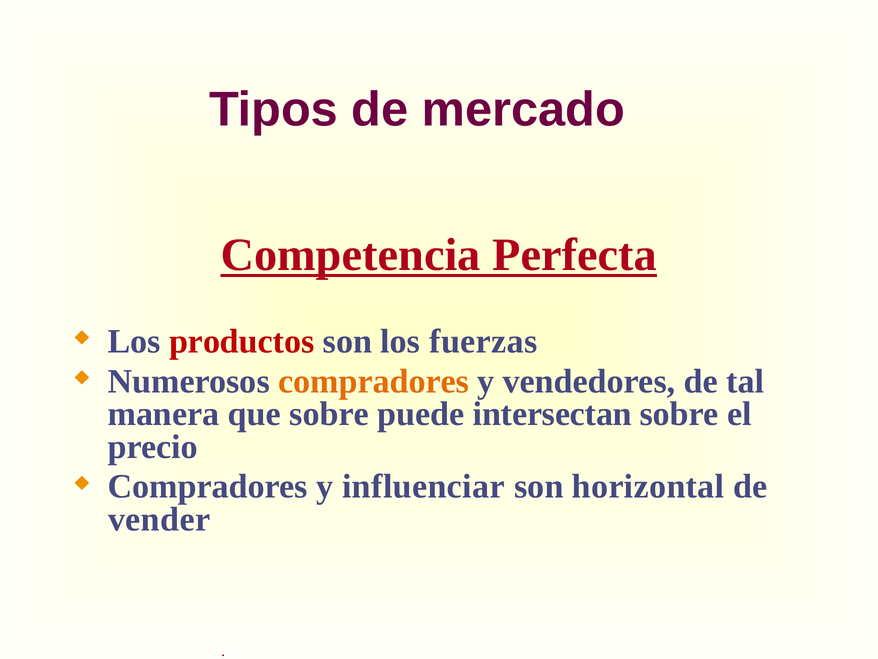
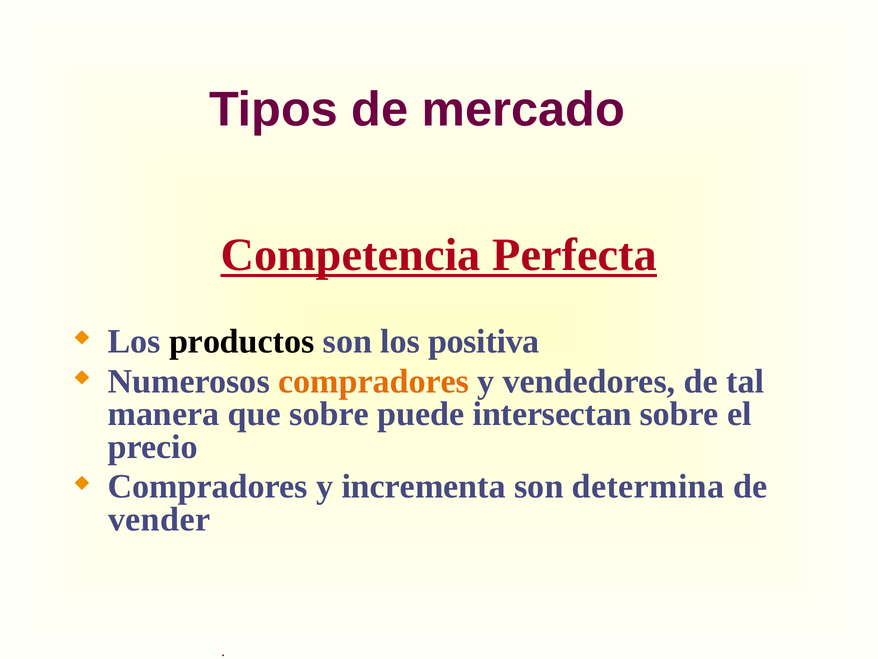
productos colour: red -> black
fuerzas: fuerzas -> positiva
influenciar: influenciar -> incrementa
horizontal: horizontal -> determina
